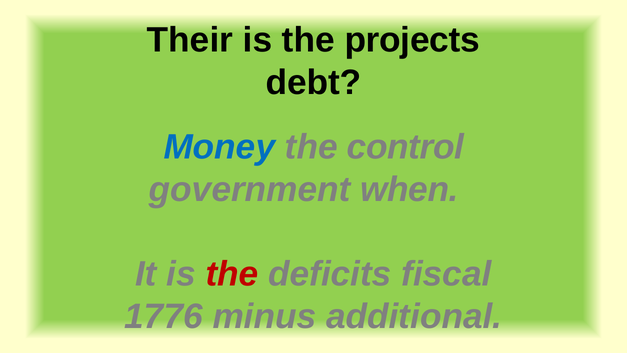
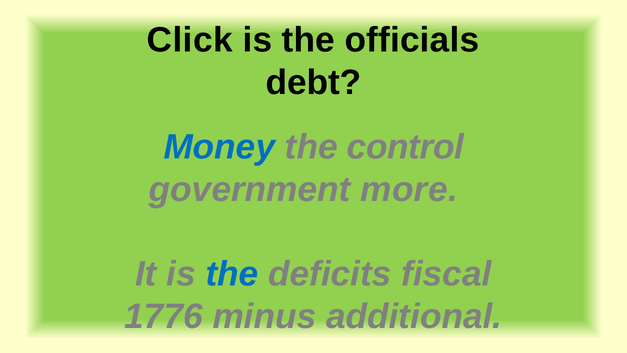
Their: Their -> Click
projects: projects -> officials
when: when -> more
the at (232, 274) colour: red -> blue
